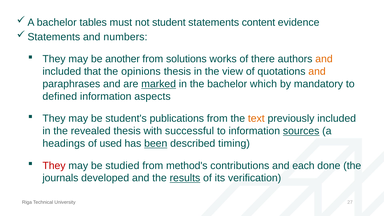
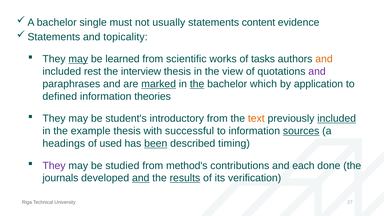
tables: tables -> single
student: student -> usually
numbers: numbers -> topicality
may at (78, 59) underline: none -> present
another: another -> learned
solutions: solutions -> scientific
there: there -> tasks
that: that -> rest
opinions: opinions -> interview
and at (317, 72) colour: orange -> purple
the at (197, 84) underline: none -> present
mandatory: mandatory -> application
aspects: aspects -> theories
publications: publications -> introductory
included at (337, 119) underline: none -> present
revealed: revealed -> example
They at (54, 166) colour: red -> purple
and at (141, 178) underline: none -> present
